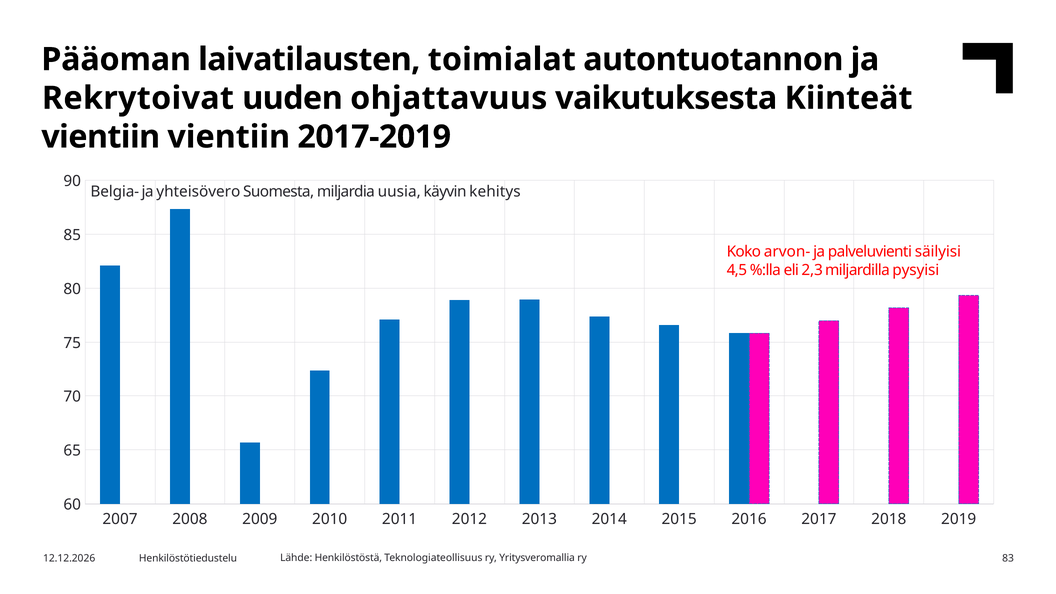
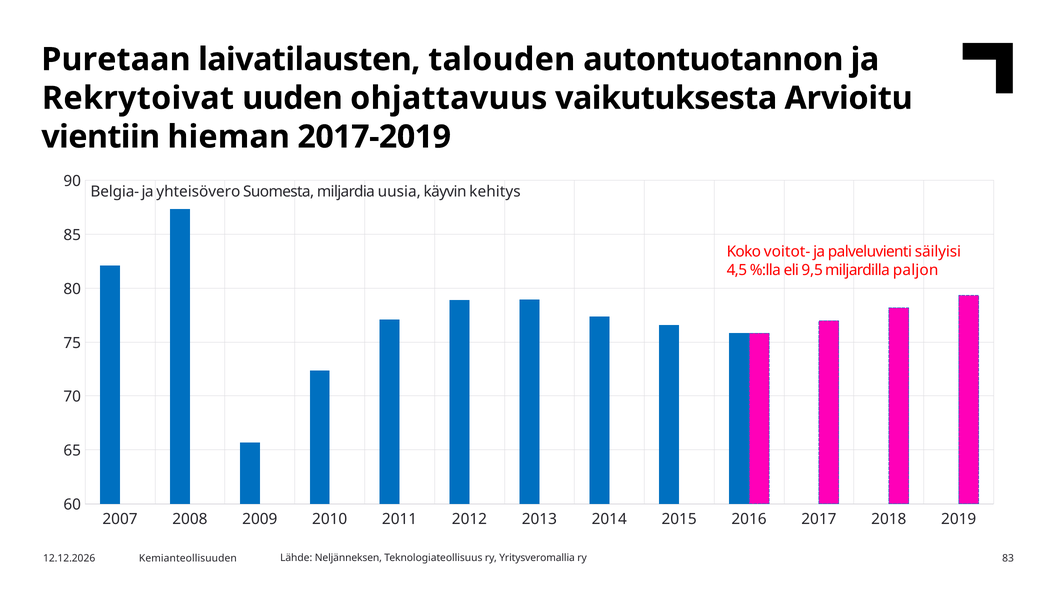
Pääoman: Pääoman -> Puretaan
toimialat: toimialat -> talouden
Kiinteät: Kiinteät -> Arvioitu
vientiin vientiin: vientiin -> hieman
arvon-: arvon- -> voitot-
2,3: 2,3 -> 9,5
pysyisi: pysyisi -> paljon
Henkilöstötiedustelu: Henkilöstötiedustelu -> Kemianteollisuuden
Henkilöstöstä: Henkilöstöstä -> Neljänneksen
